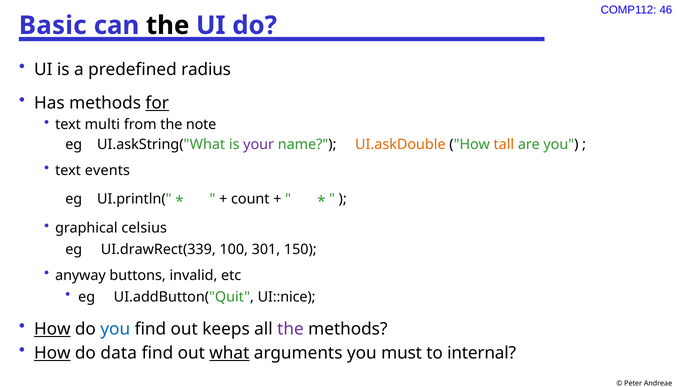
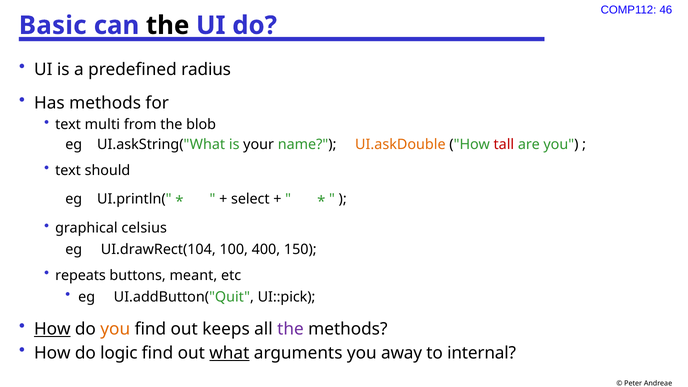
for underline: present -> none
note: note -> blob
your colour: purple -> black
tall colour: orange -> red
events: events -> should
count: count -> select
UI.drawRect(339: UI.drawRect(339 -> UI.drawRect(104
301: 301 -> 400
anyway: anyway -> repeats
invalid: invalid -> meant
UI::nice: UI::nice -> UI::pick
you at (115, 329) colour: blue -> orange
How at (52, 353) underline: present -> none
data: data -> logic
must: must -> away
